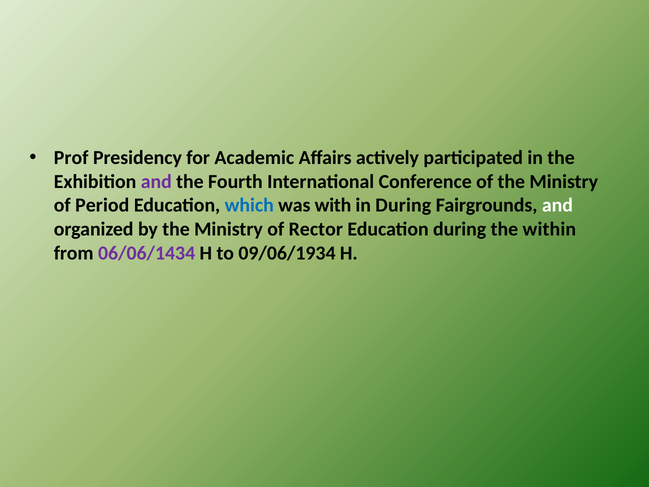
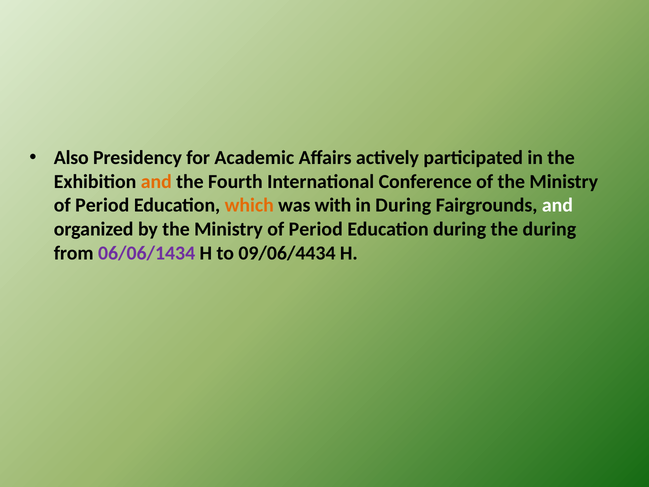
Prof: Prof -> Also
and at (156, 181) colour: purple -> orange
which colour: blue -> orange
Rector at (316, 229): Rector -> Period
the within: within -> during
09/06/1934: 09/06/1934 -> 09/06/4434
